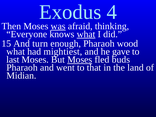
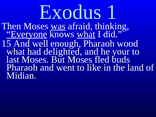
4: 4 -> 1
Everyone underline: none -> present
turn: turn -> well
mightiest: mightiest -> delighted
gave: gave -> your
Moses at (80, 60) underline: present -> none
that: that -> like
